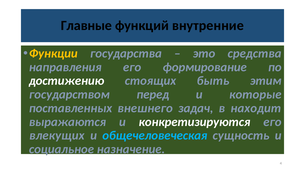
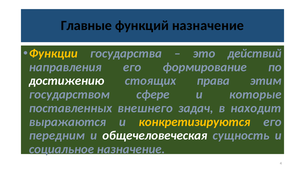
функций внутренние: внутренние -> назначение
средства: средства -> действий
быть: быть -> права
перед: перед -> сфере
конкретизируются colour: white -> yellow
влекущих: влекущих -> передним
общечеловеческая colour: light blue -> white
